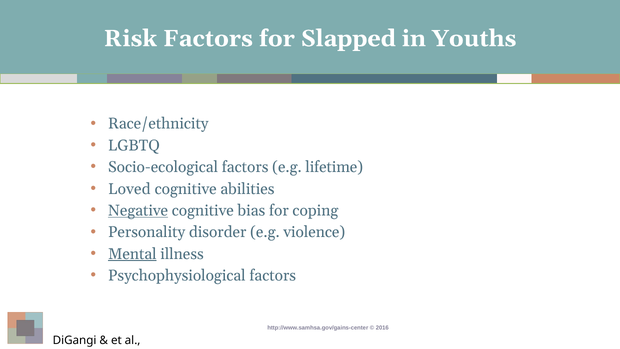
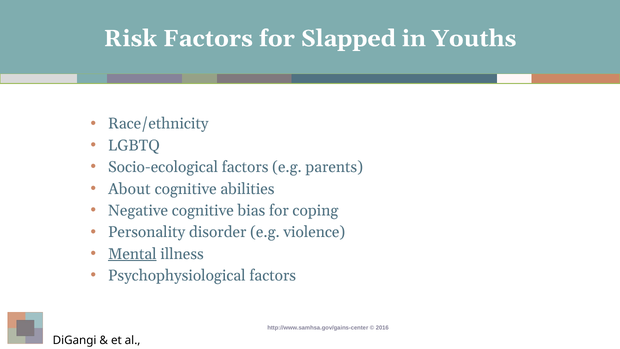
lifetime: lifetime -> parents
Loved: Loved -> About
Negative underline: present -> none
